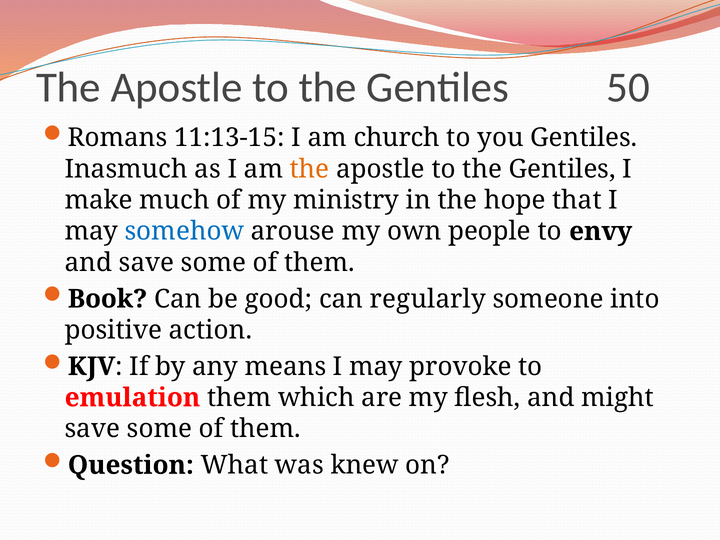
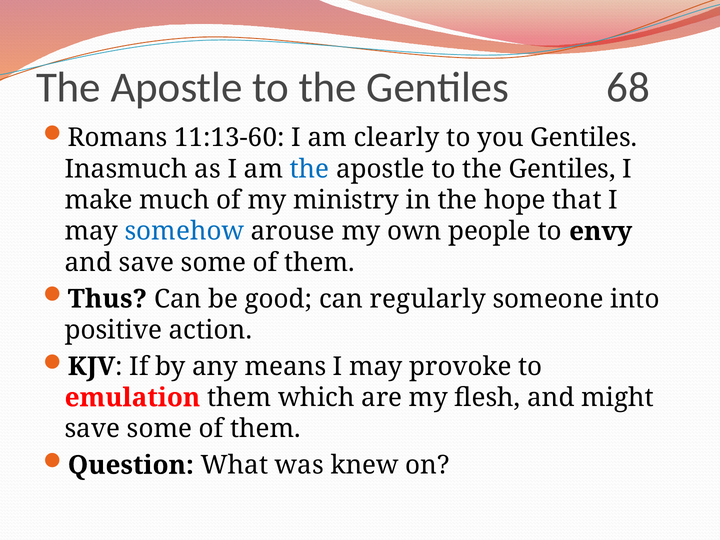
50: 50 -> 68
11:13-15: 11:13-15 -> 11:13-60
church: church -> clearly
the at (310, 169) colour: orange -> blue
Book: Book -> Thus
